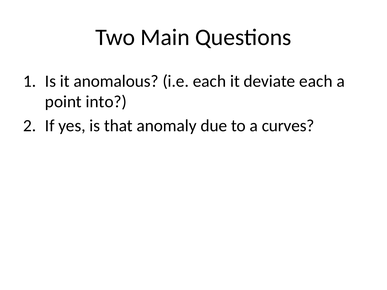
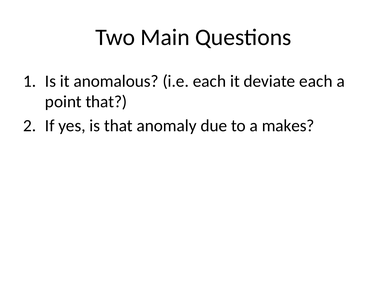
point into: into -> that
curves: curves -> makes
